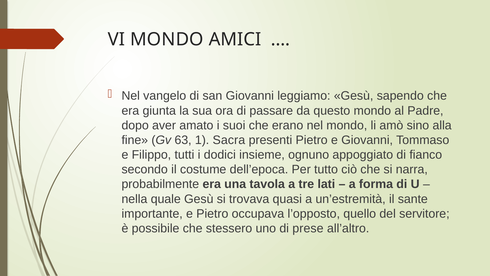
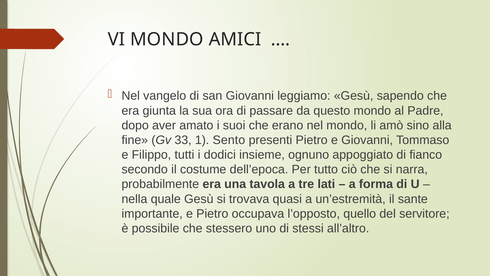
63: 63 -> 33
Sacra: Sacra -> Sento
prese: prese -> stessi
